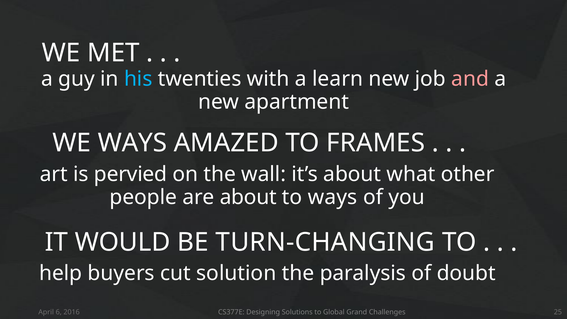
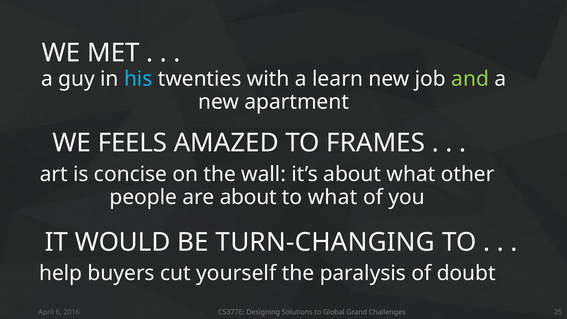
and colour: pink -> light green
WE WAYS: WAYS -> FEELS
pervied: pervied -> concise
to ways: ways -> what
solution: solution -> yourself
